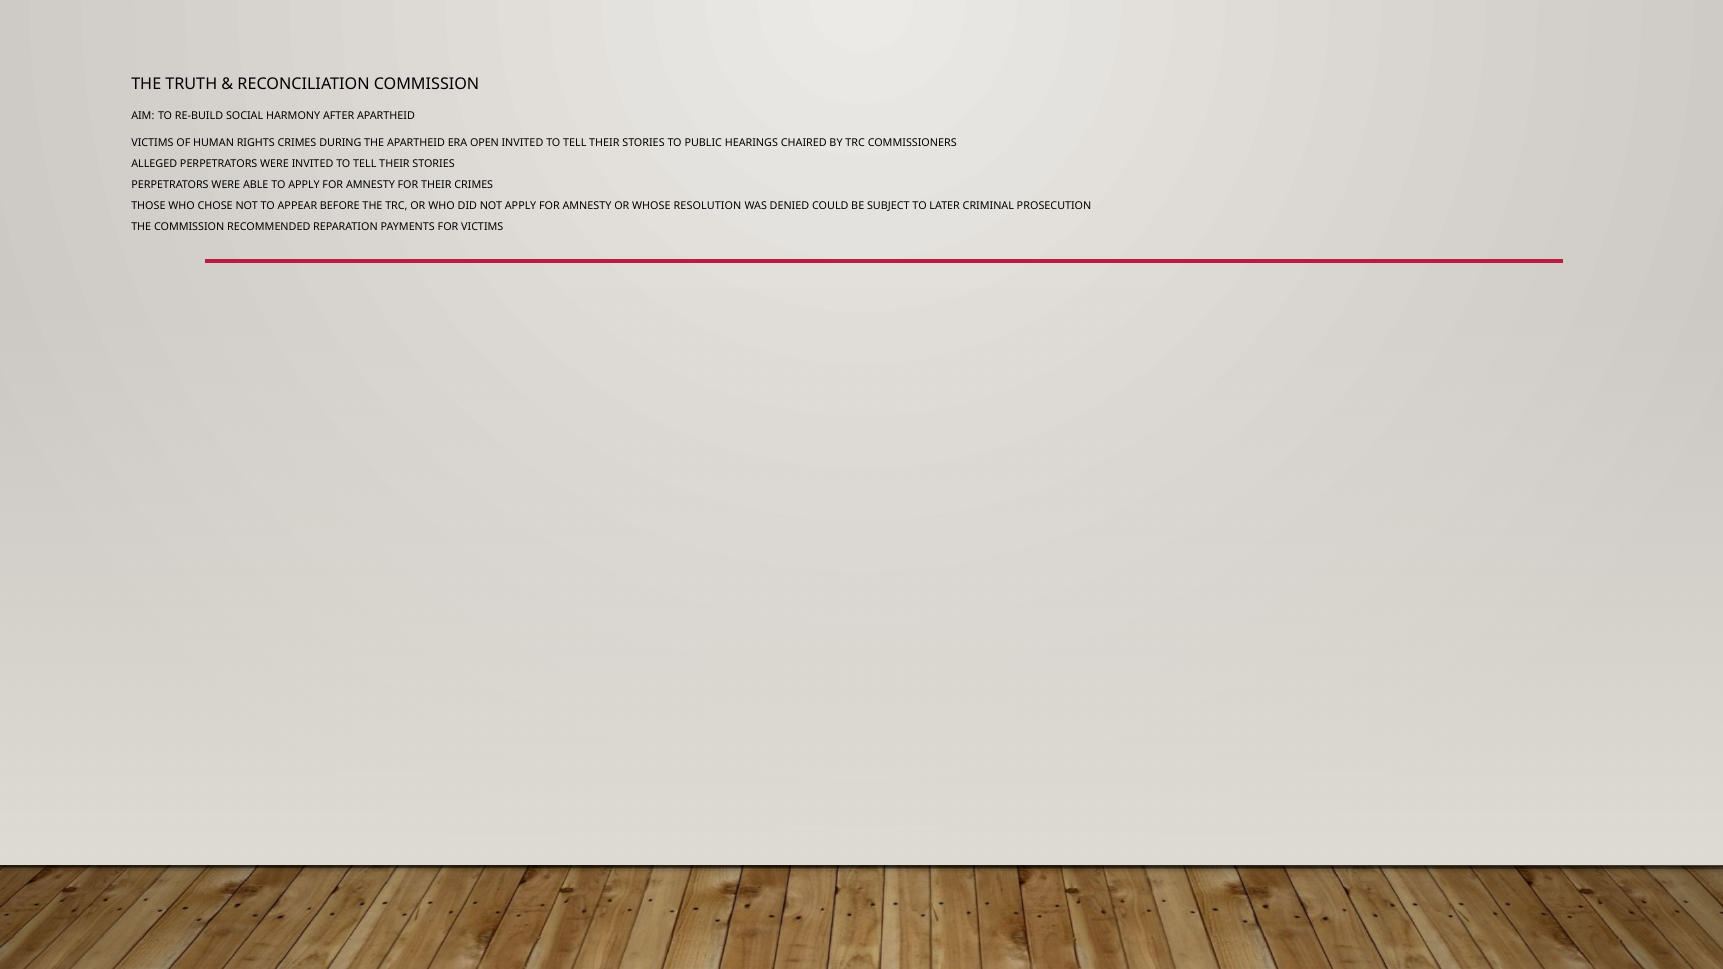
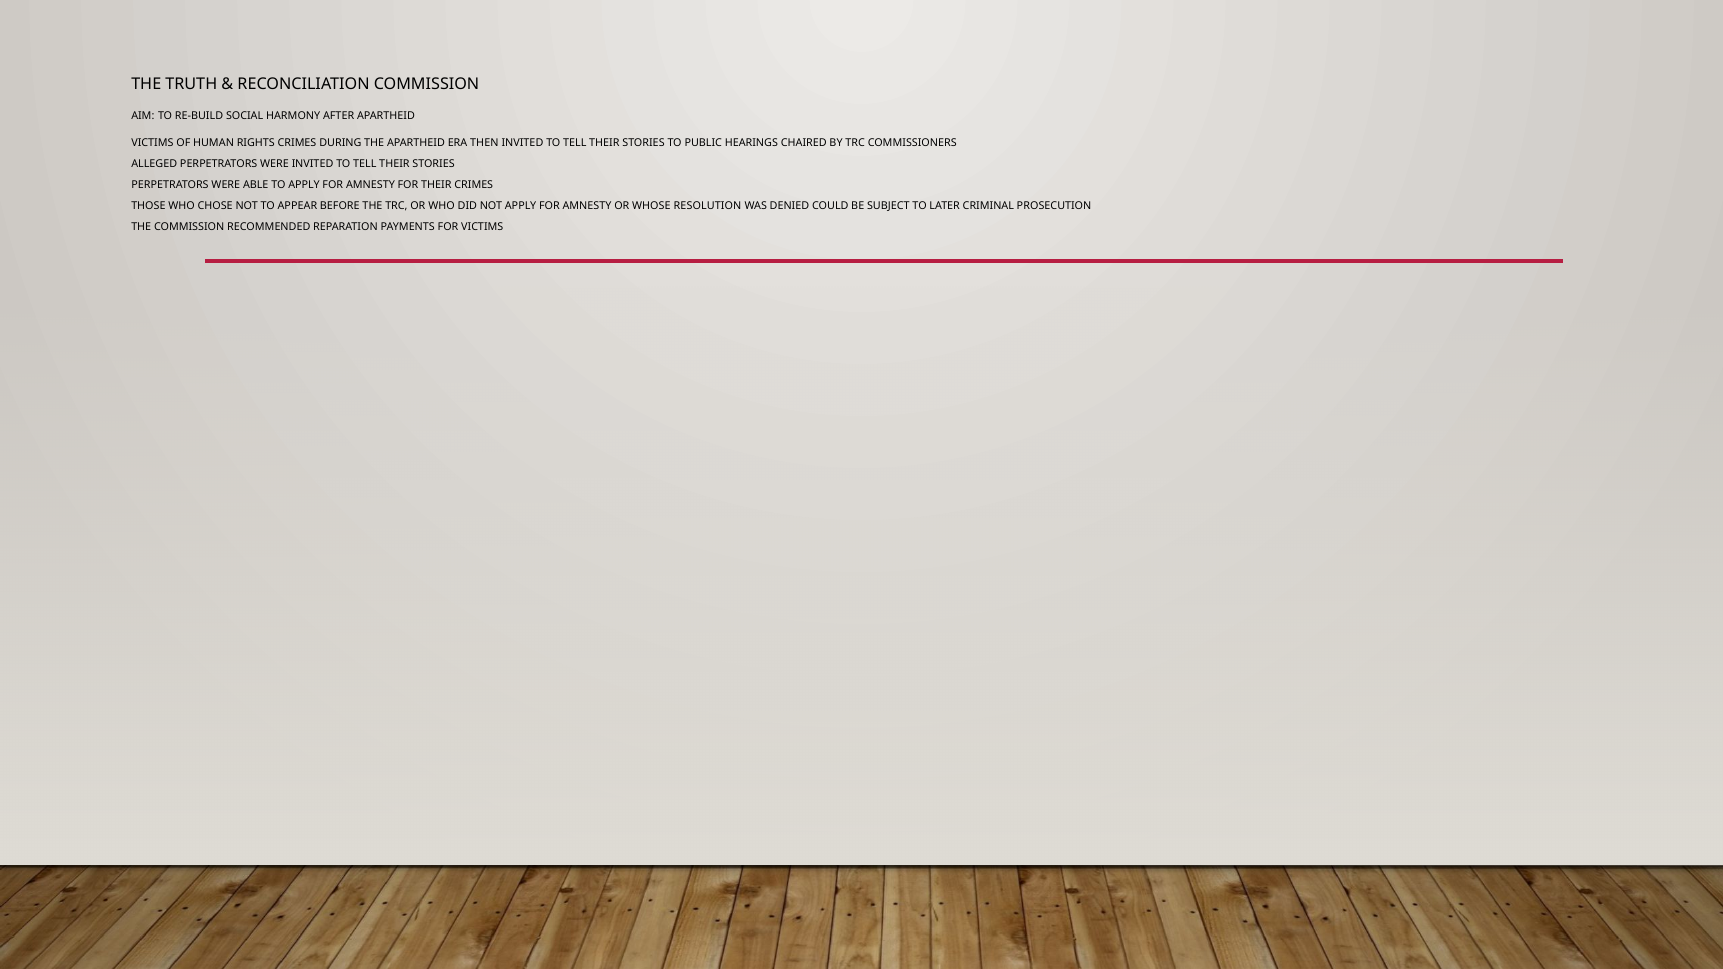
OPEN: OPEN -> THEN
